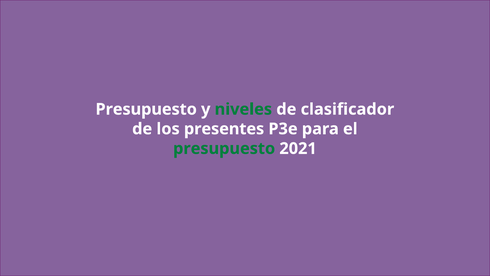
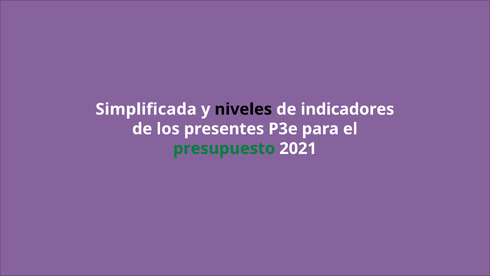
Presupuesto at (146, 109): Presupuesto -> Simplificada
niveles colour: green -> black
clasificador: clasificador -> indicadores
